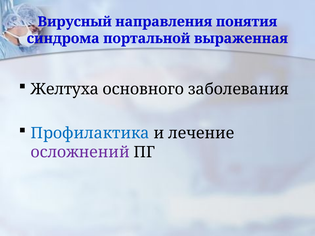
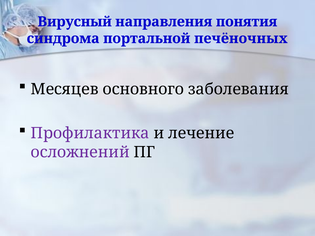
выраженная: выраженная -> печёночных
Желтуха: Желтуха -> Месяцев
Профилактика colour: blue -> purple
